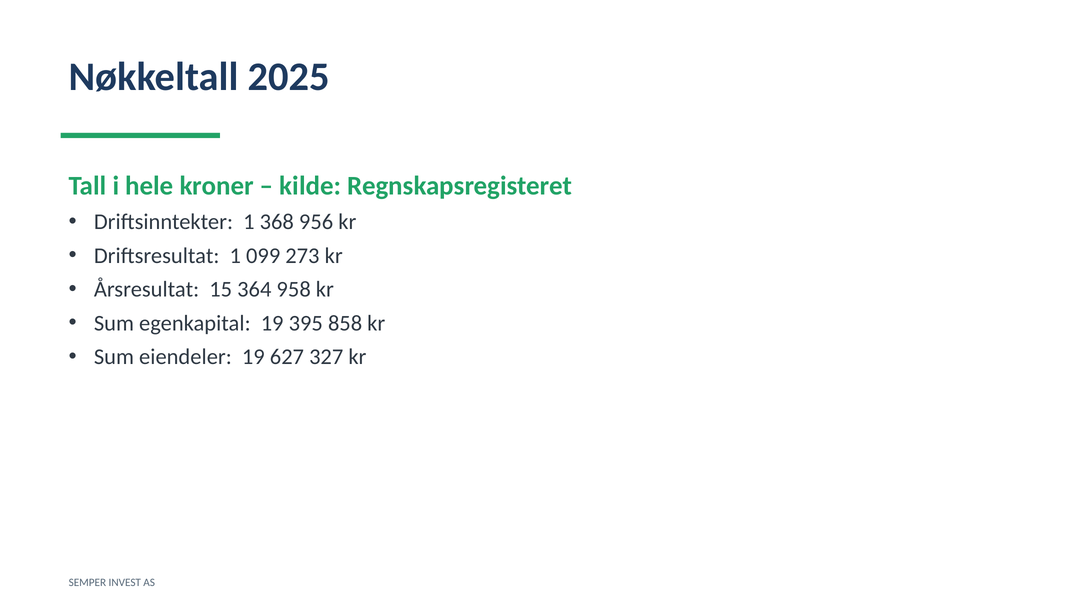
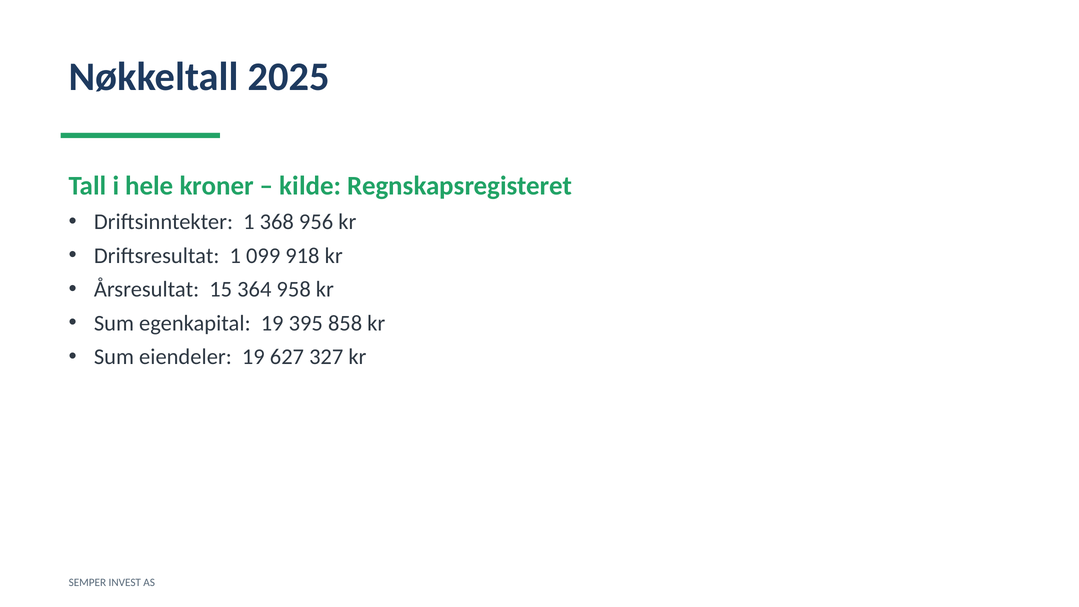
273: 273 -> 918
